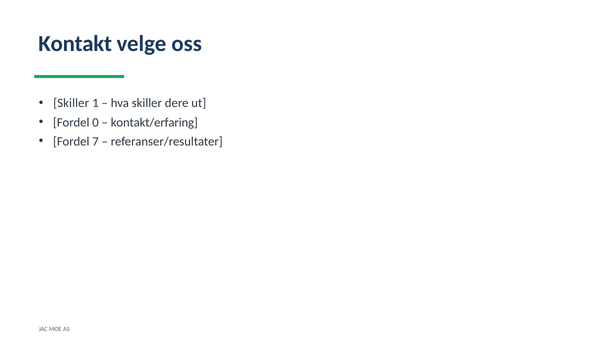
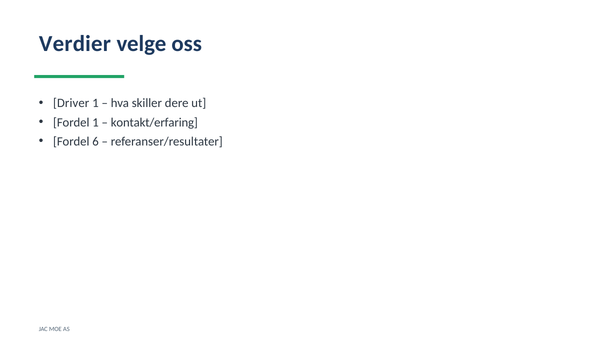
Kontakt: Kontakt -> Verdier
Skiller at (71, 103): Skiller -> Driver
Fordel 0: 0 -> 1
7: 7 -> 6
